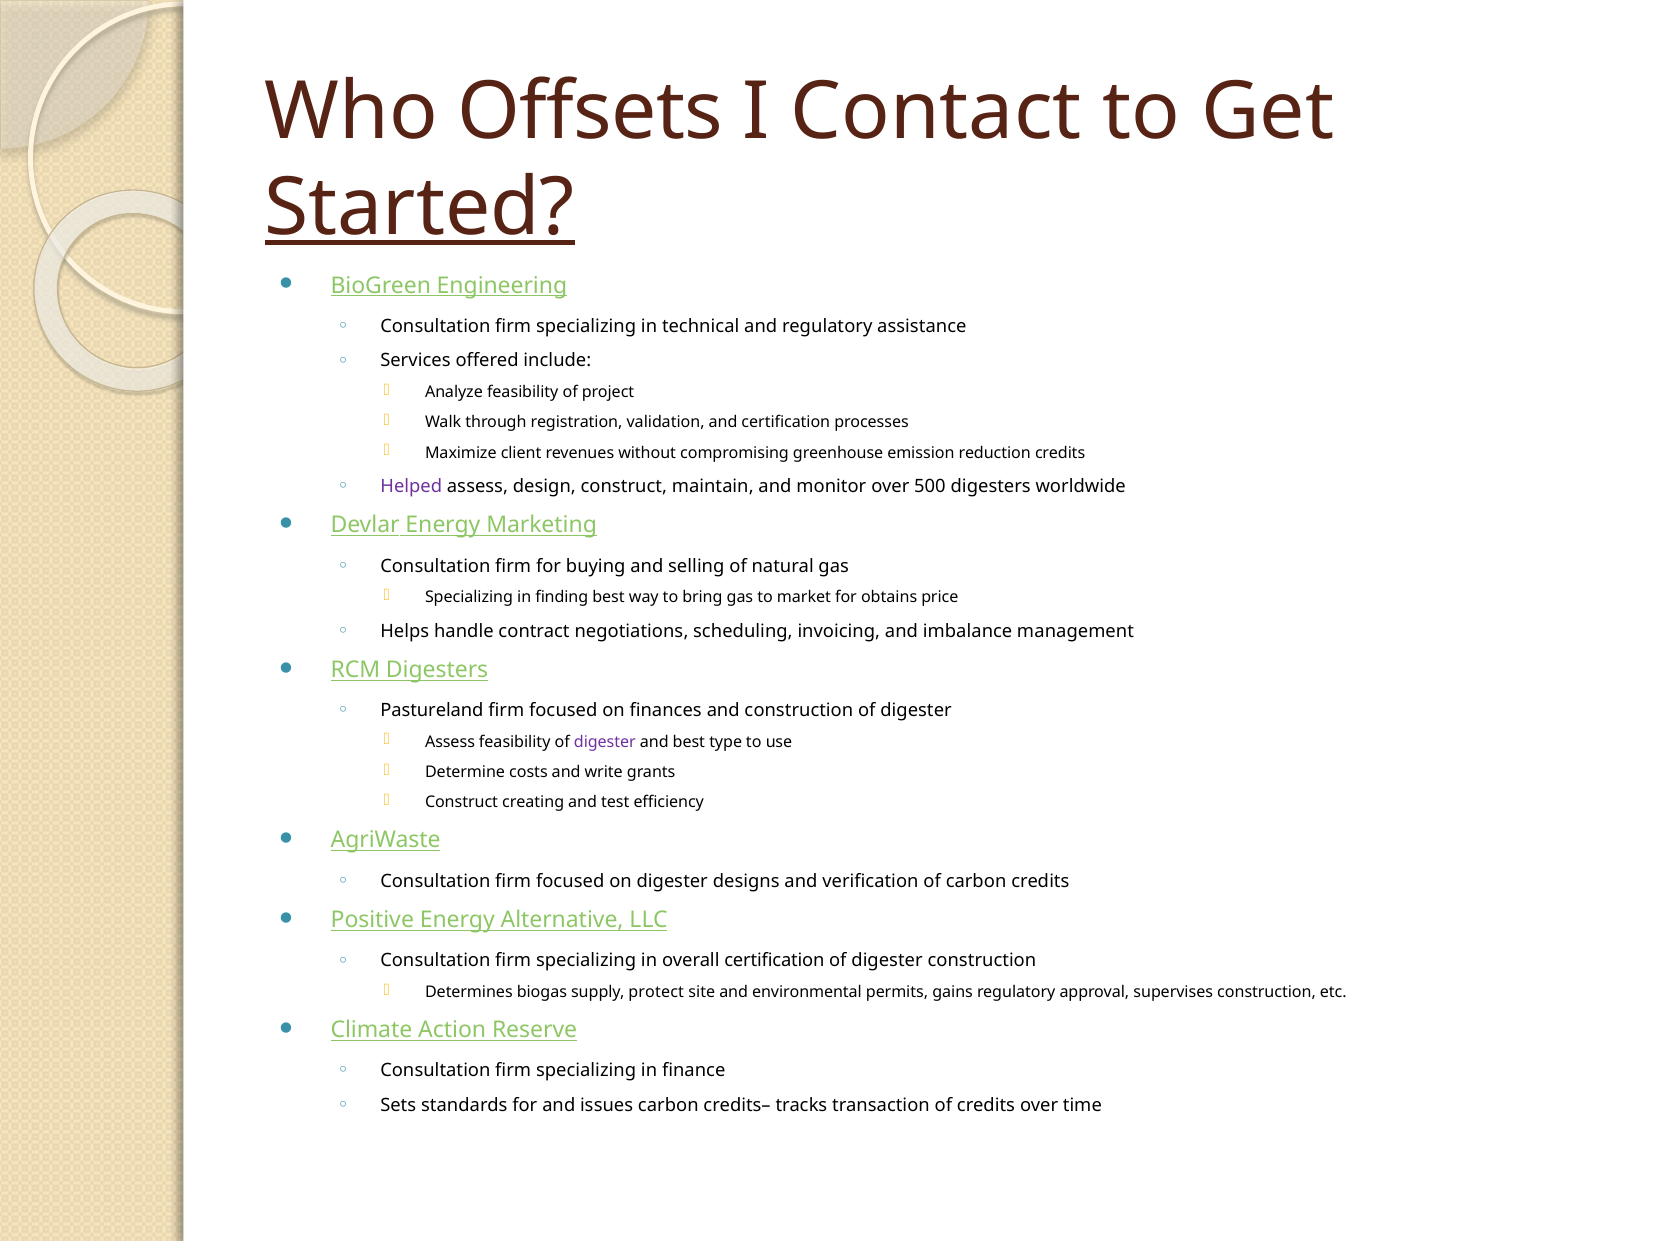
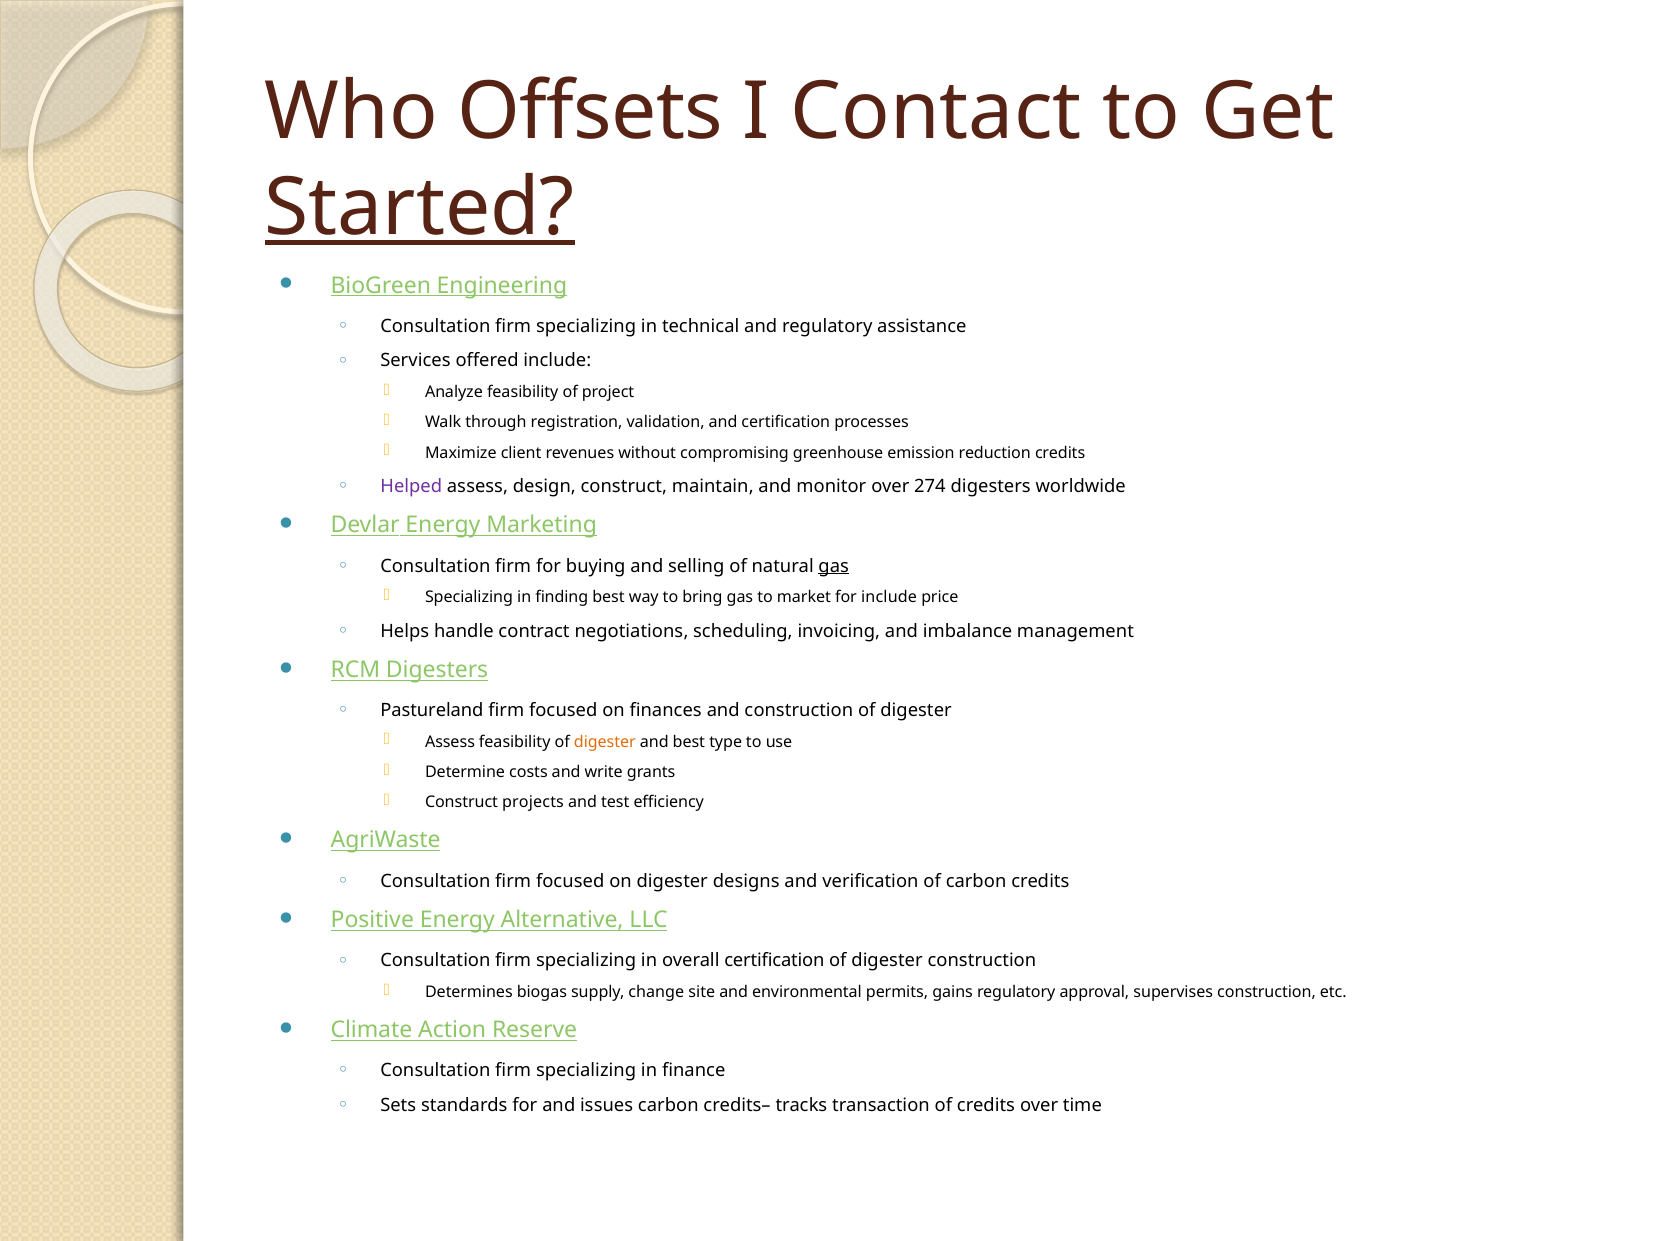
500: 500 -> 274
gas at (834, 566) underline: none -> present
for obtains: obtains -> include
digester at (605, 742) colour: purple -> orange
creating: creating -> projects
protect: protect -> change
